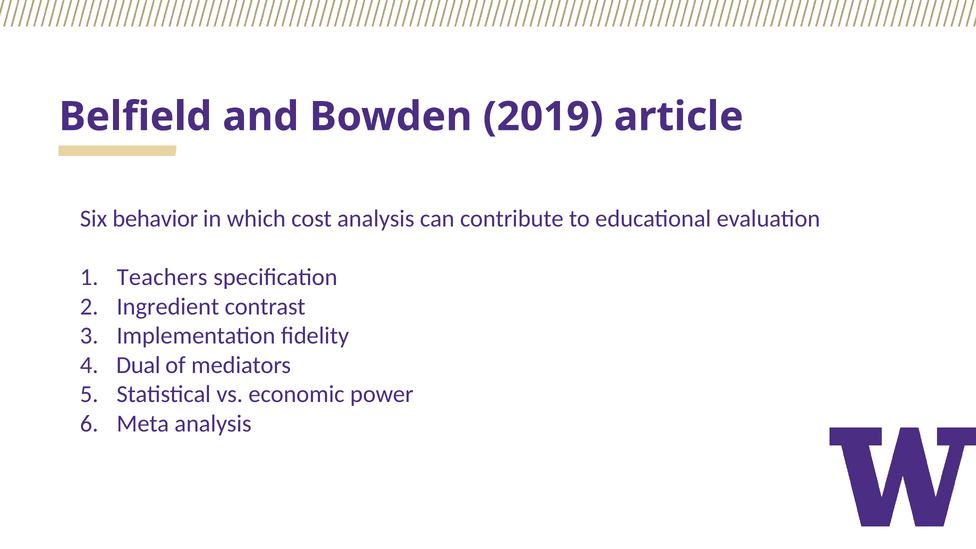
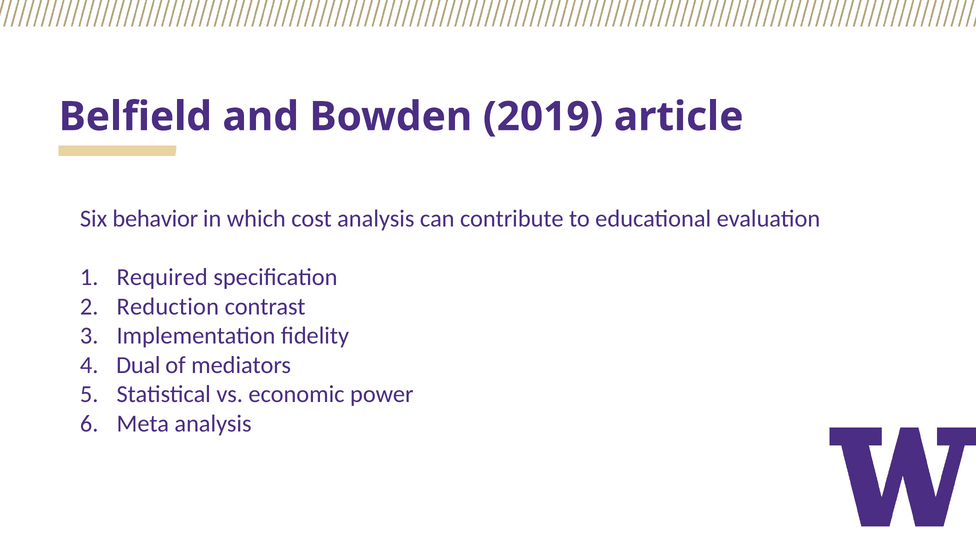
Teachers: Teachers -> Required
Ingredient: Ingredient -> Reduction
